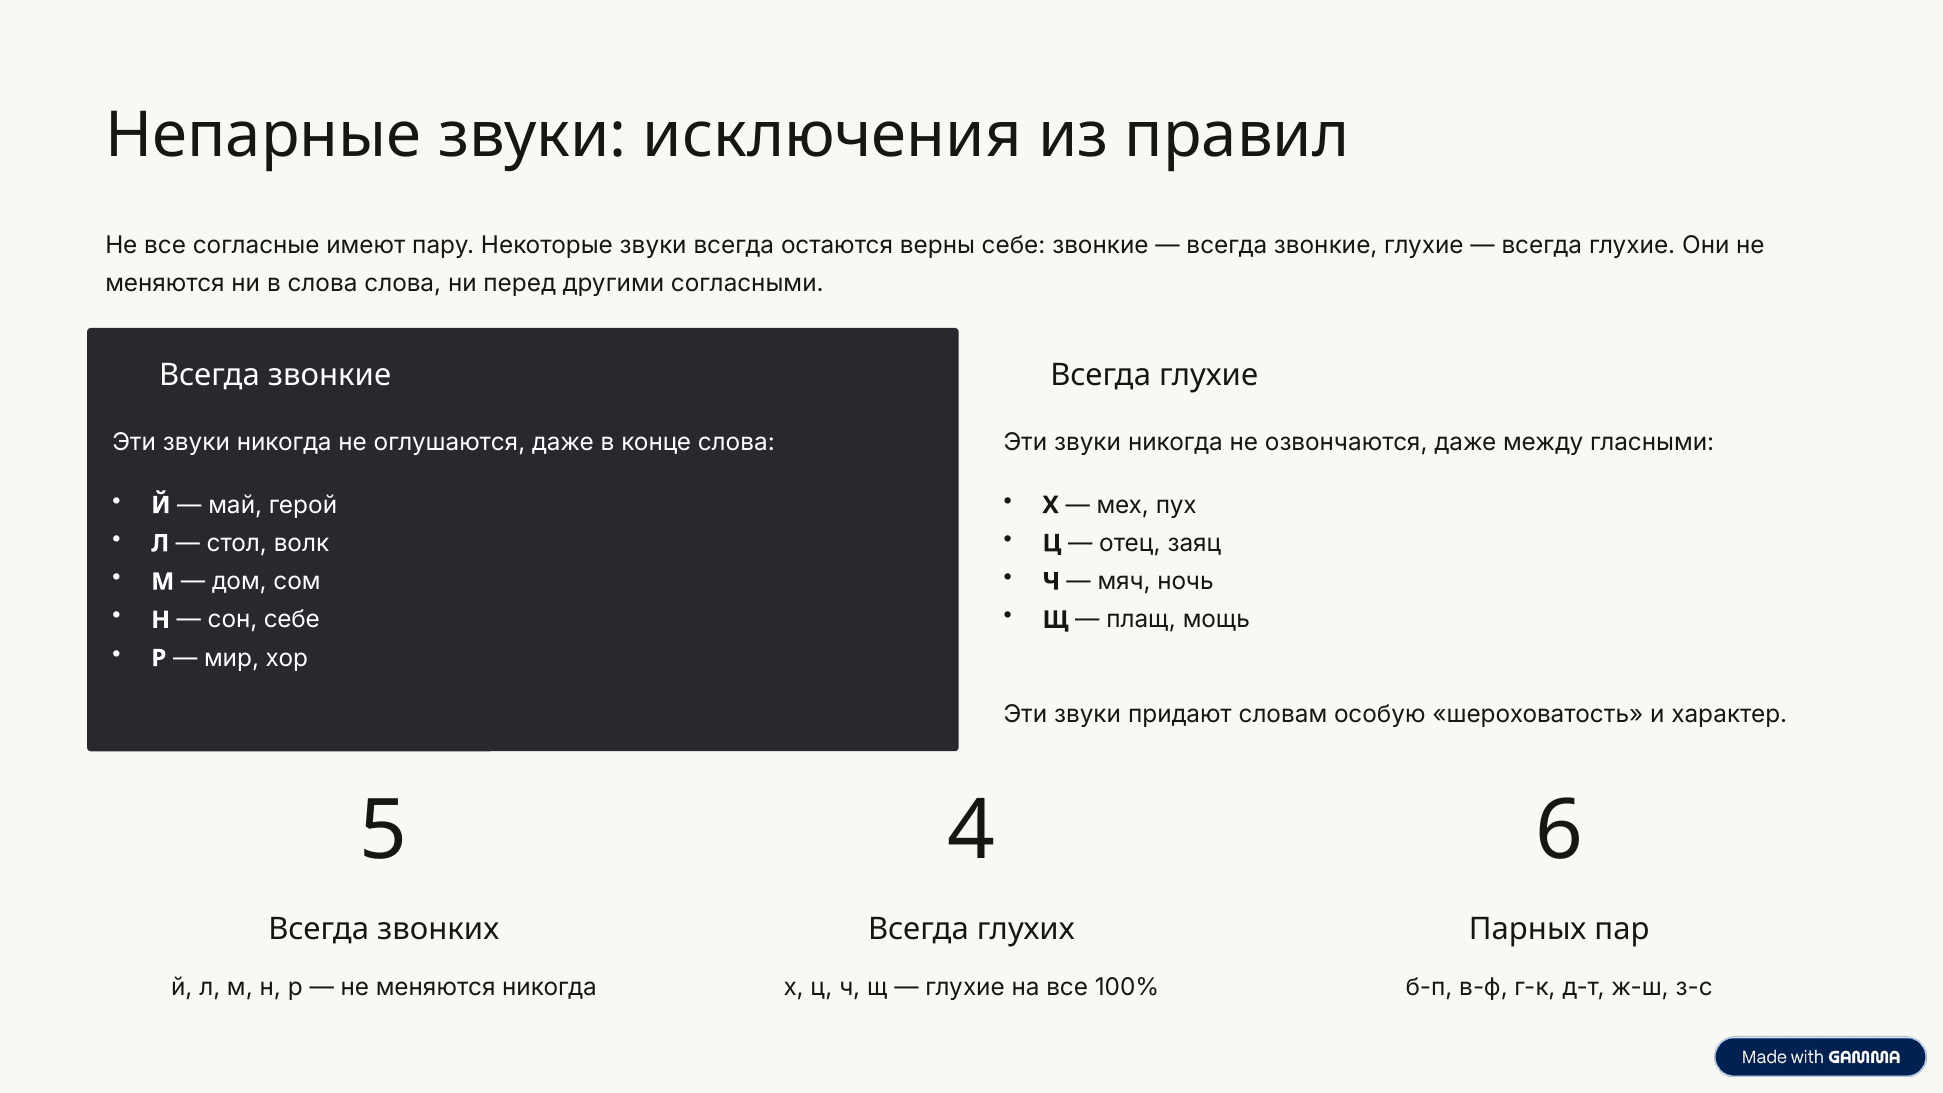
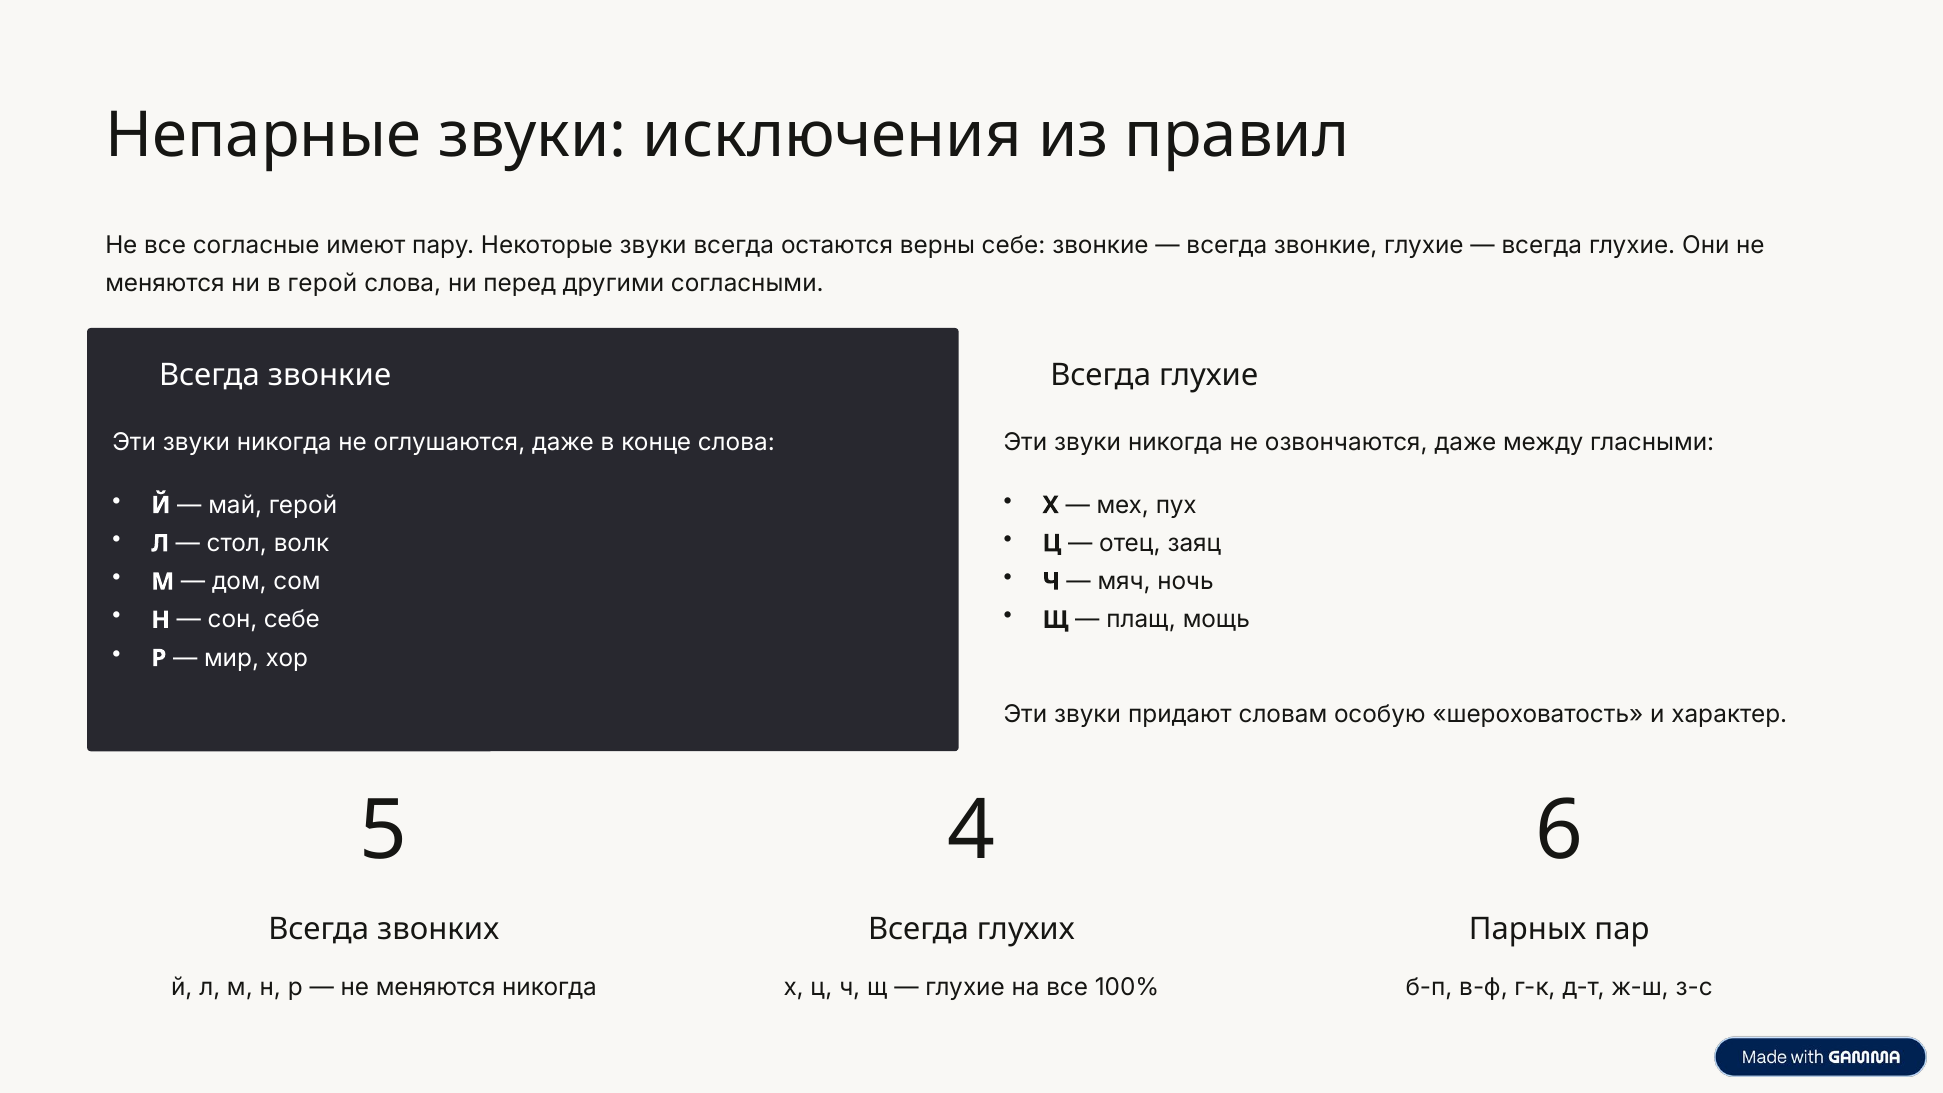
в слова: слова -> герой
